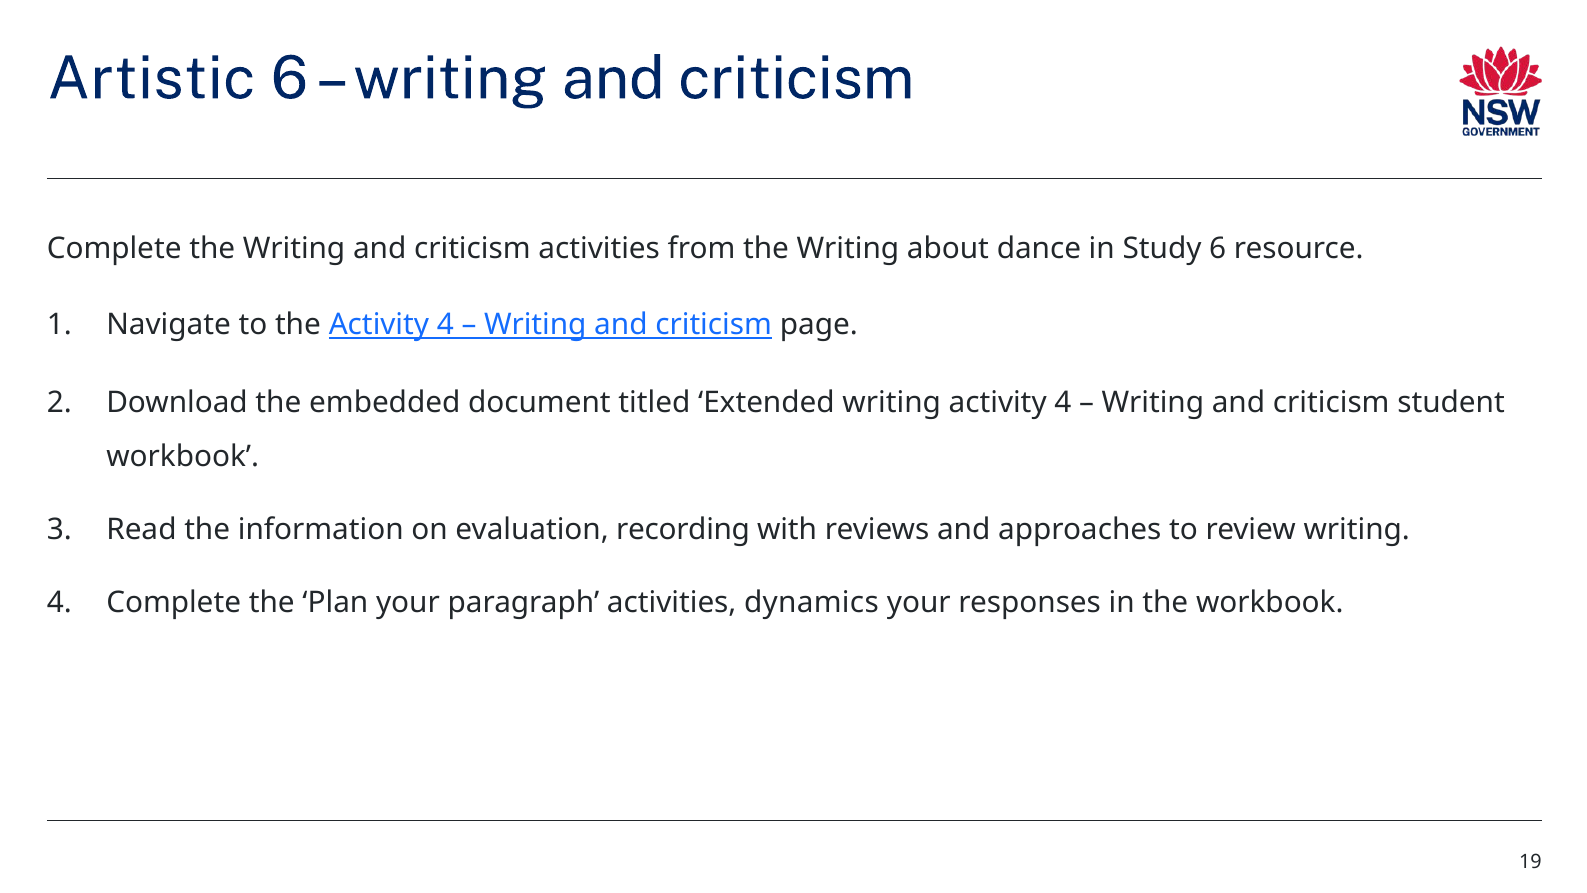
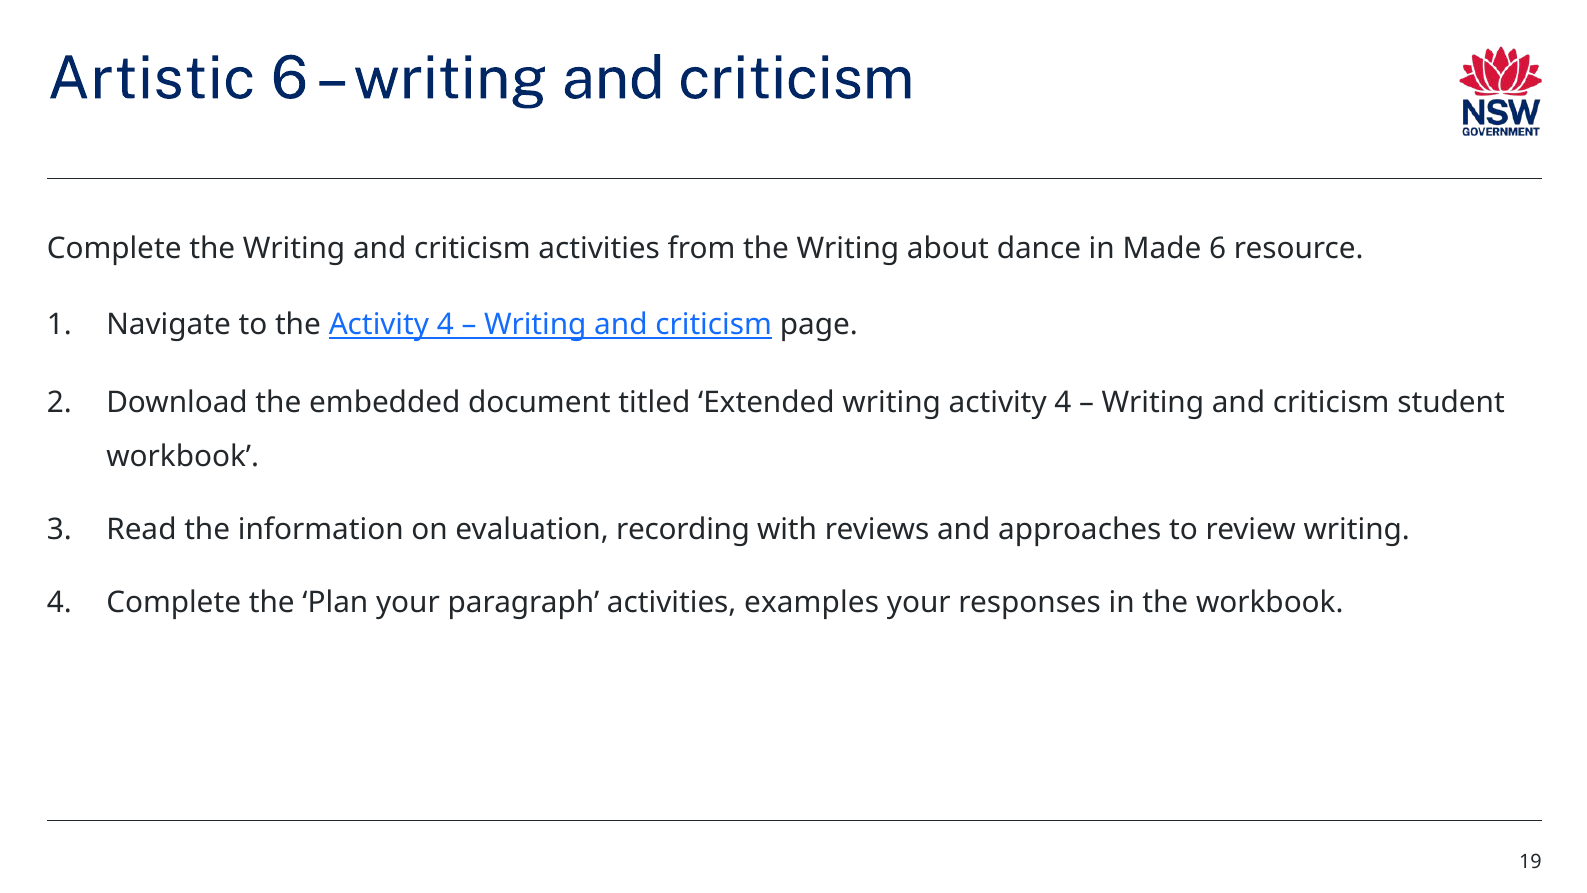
Study: Study -> Made
dynamics: dynamics -> examples
